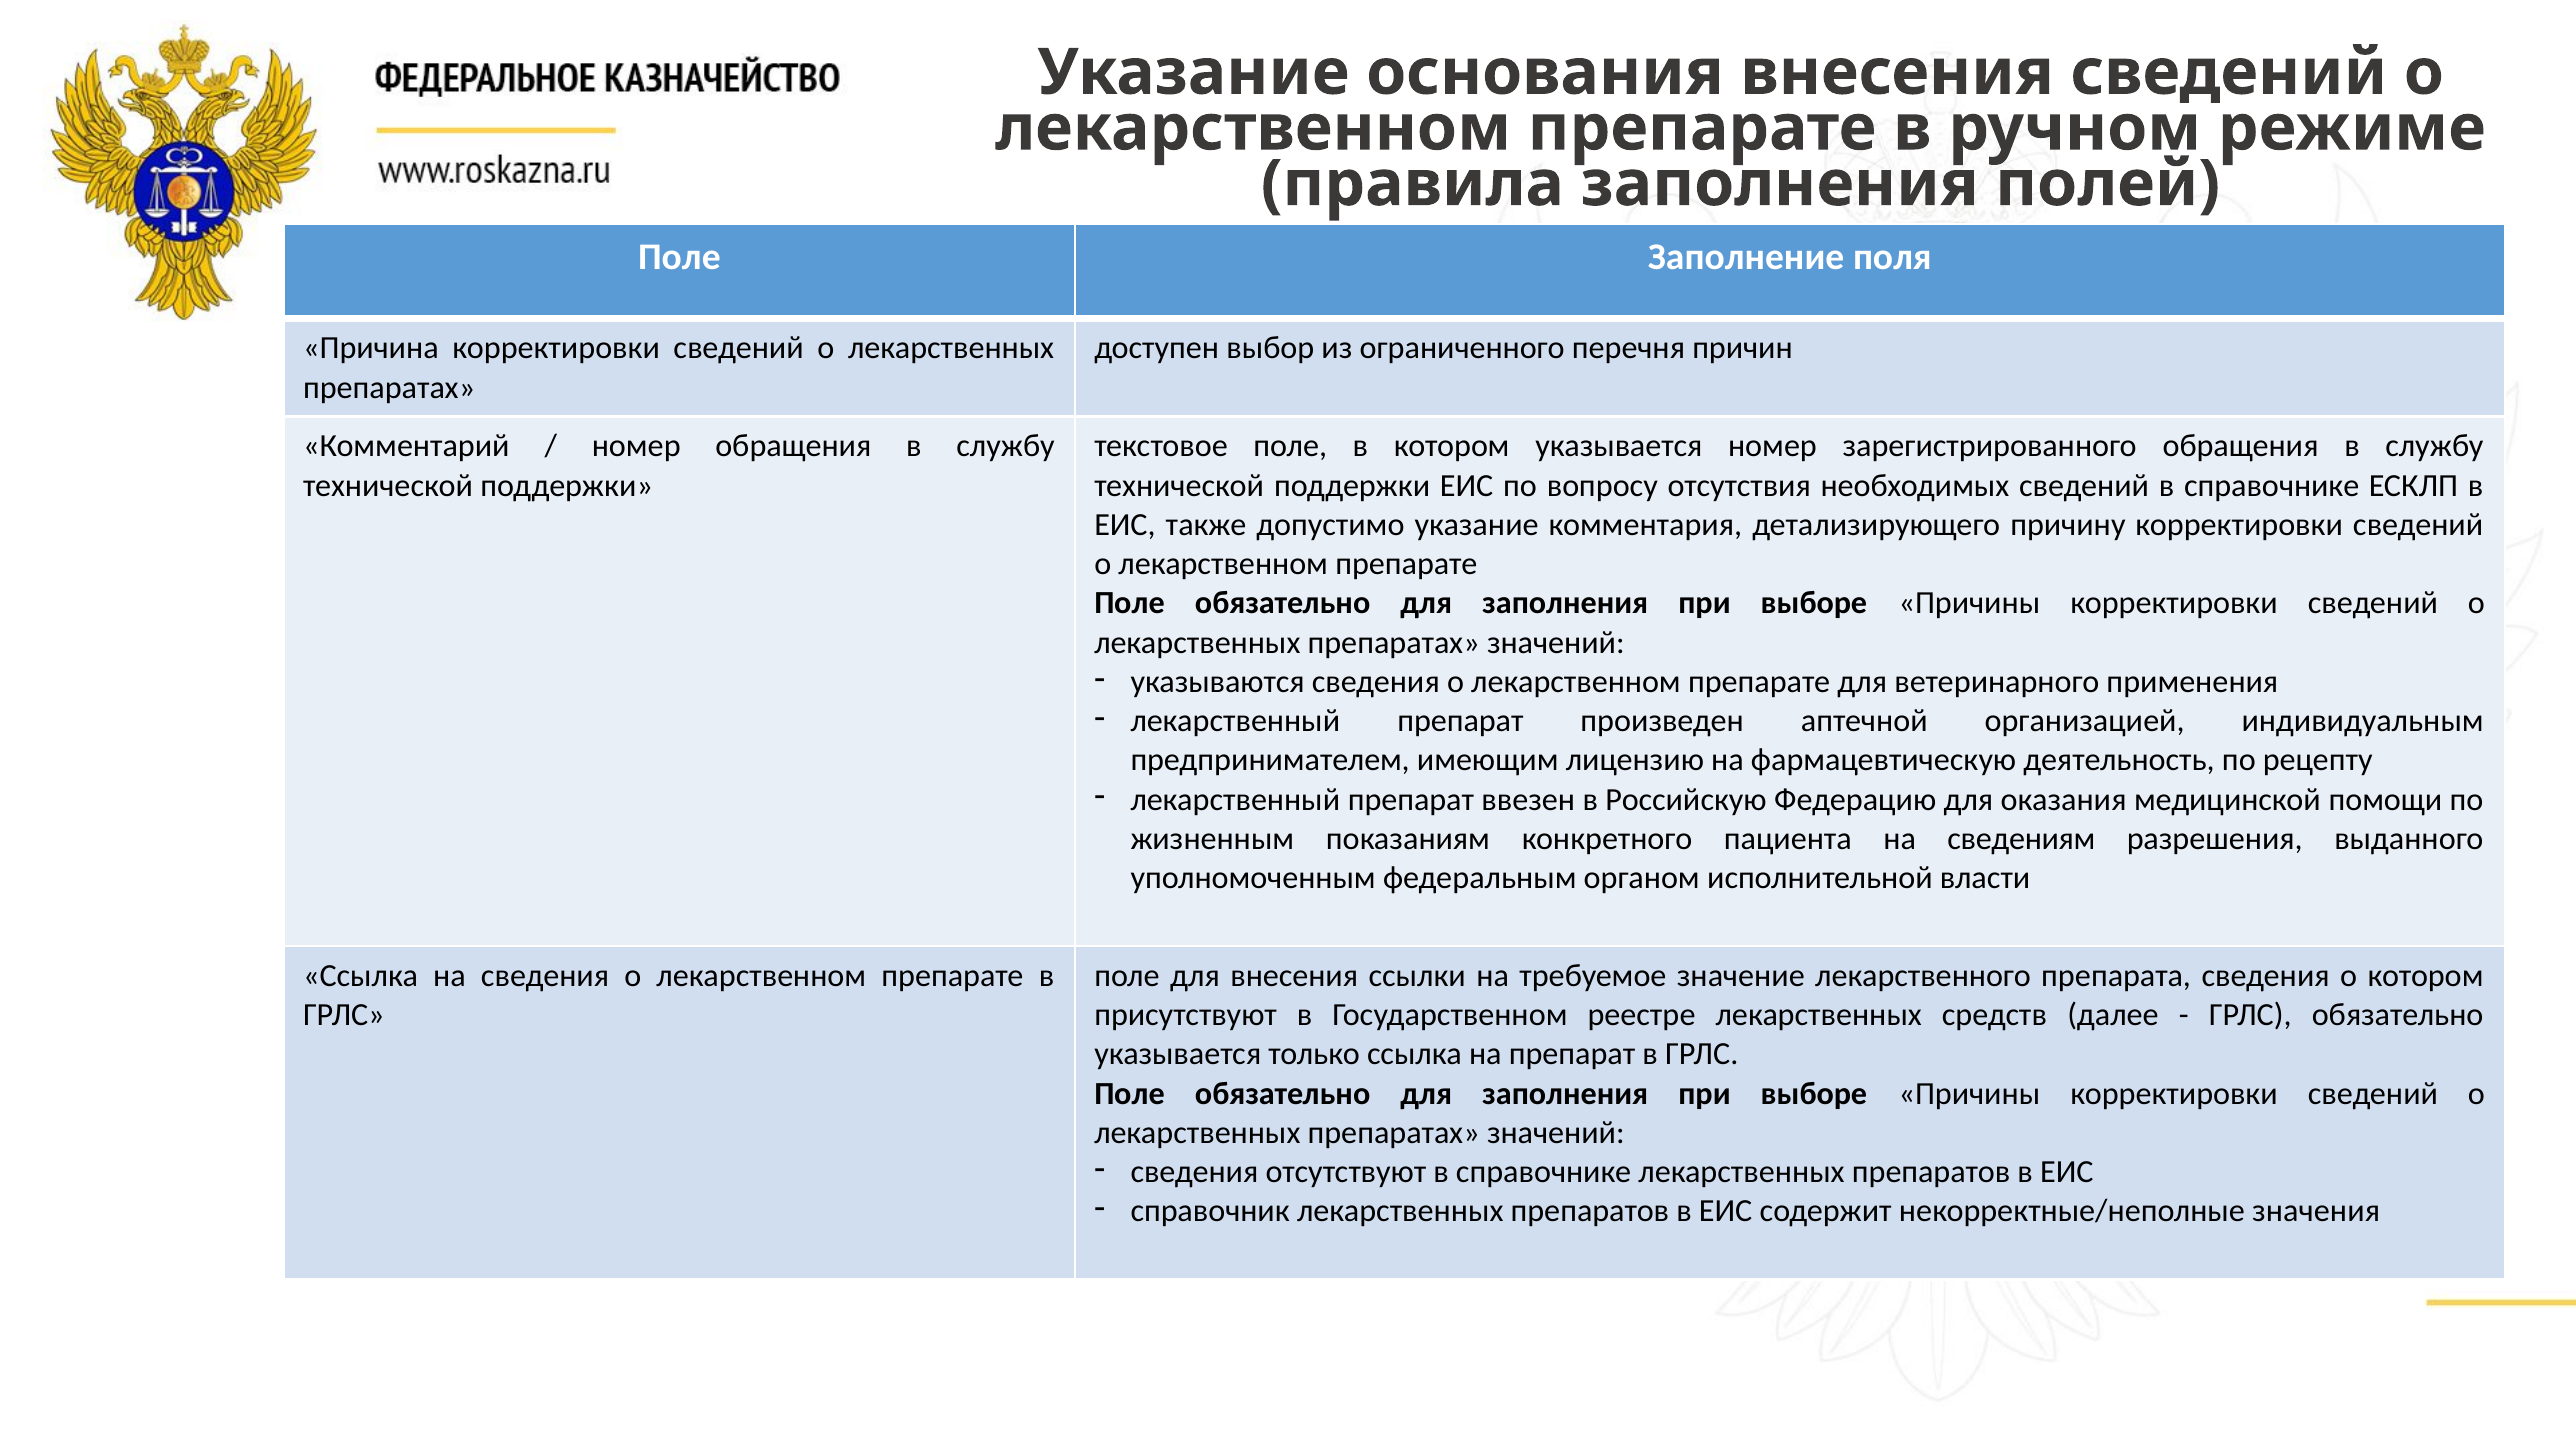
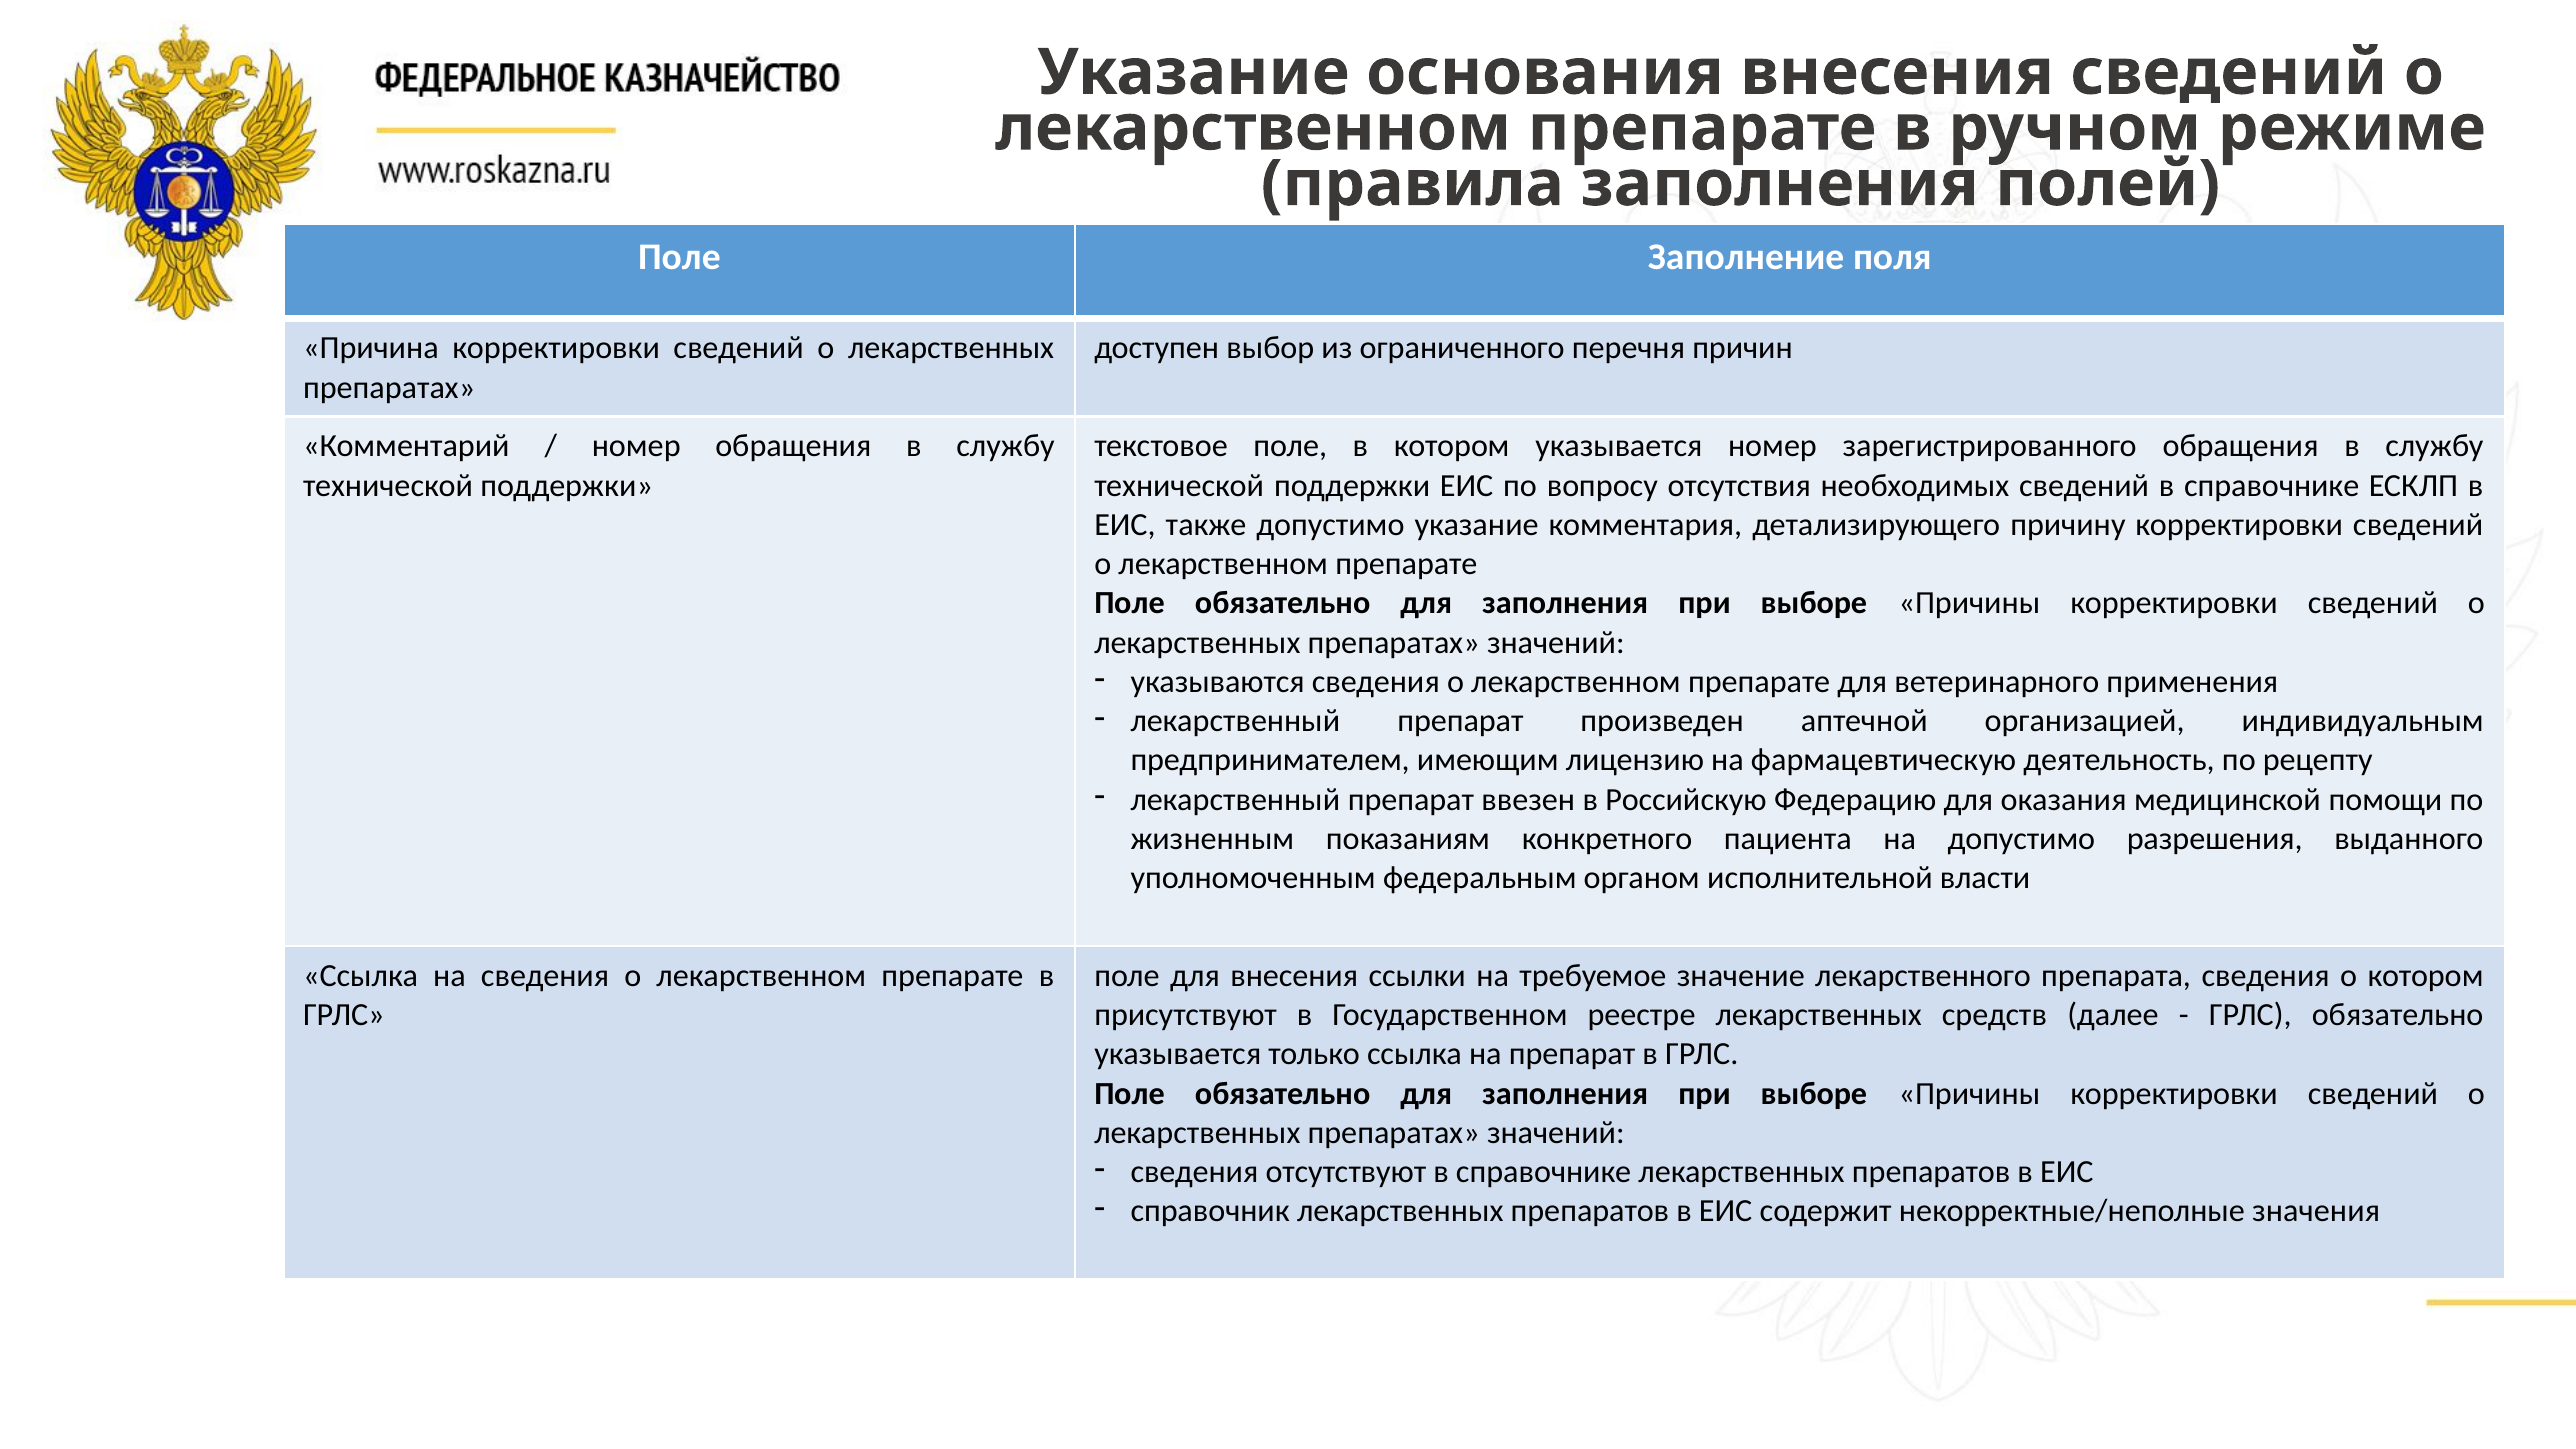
на сведениям: сведениям -> допустимо
